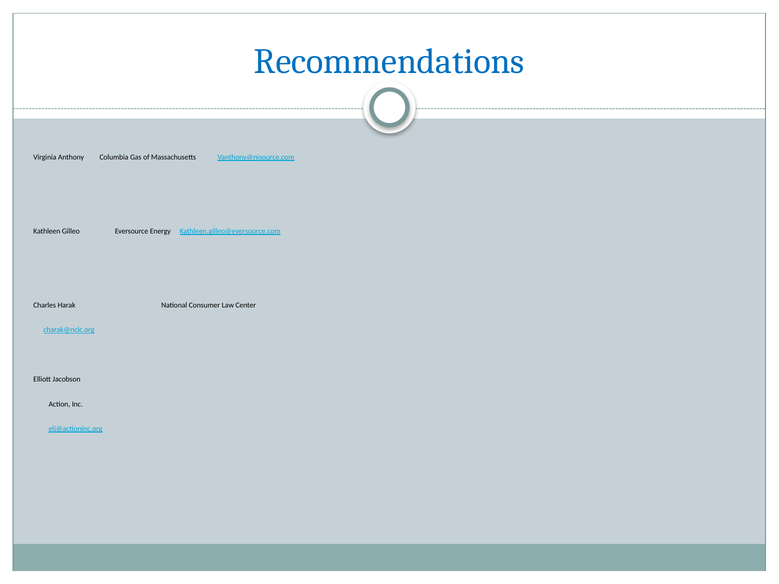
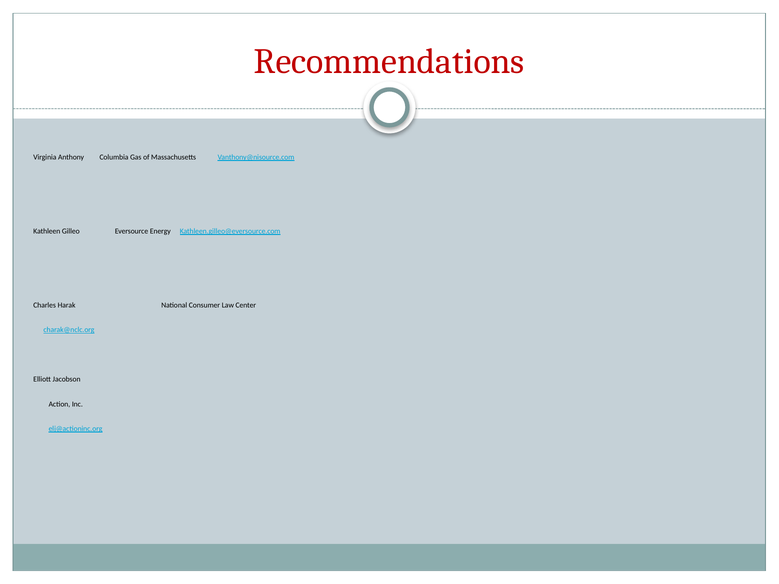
Recommendations colour: blue -> red
